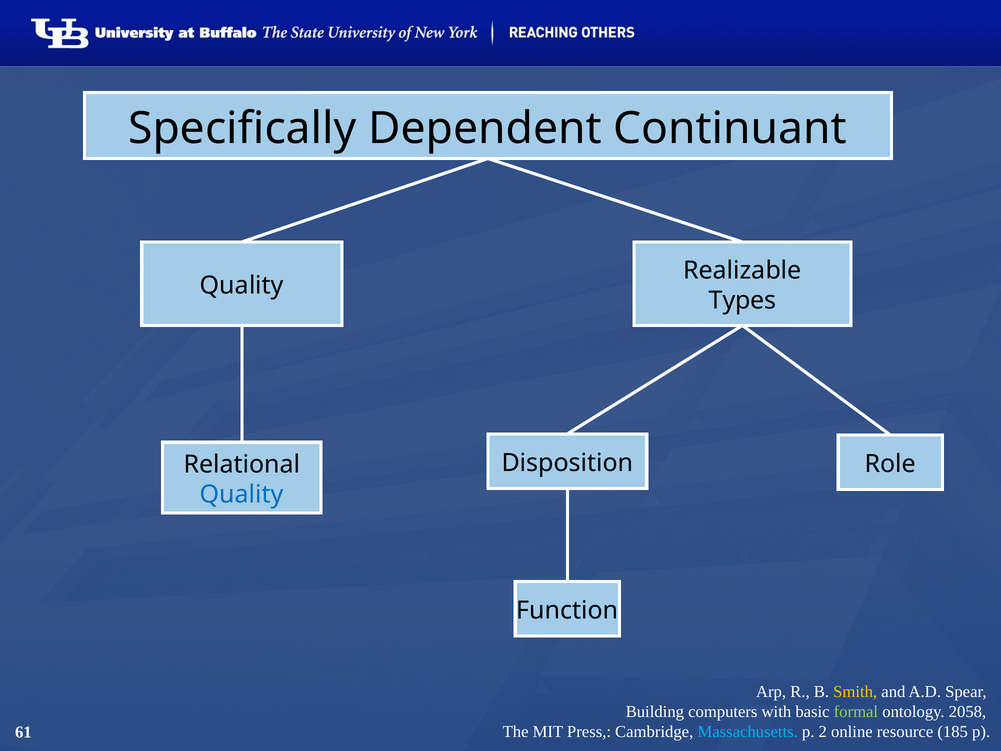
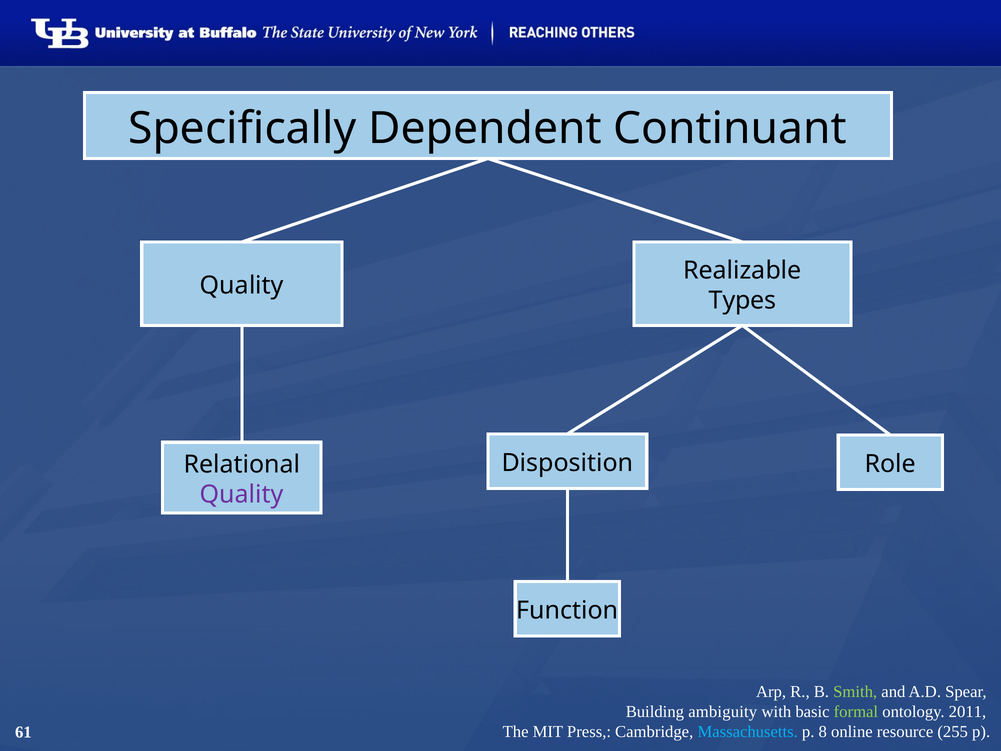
Quality at (242, 494) colour: blue -> purple
Smith colour: yellow -> light green
computers: computers -> ambiguity
2058: 2058 -> 2011
2: 2 -> 8
185: 185 -> 255
